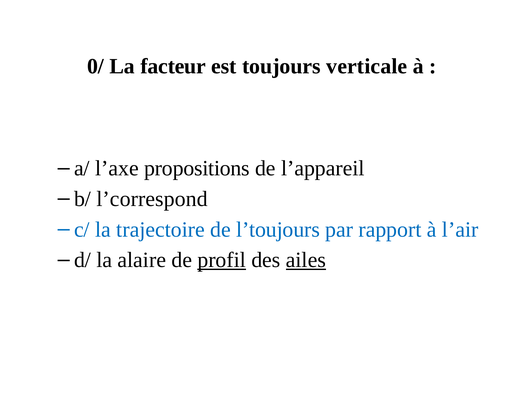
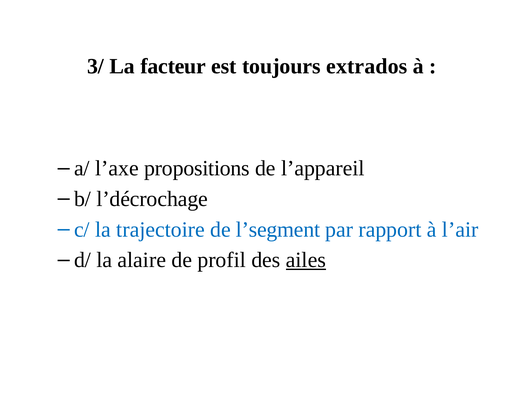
0/: 0/ -> 3/
verticale: verticale -> extrados
l’correspond: l’correspond -> l’décrochage
l’toujours: l’toujours -> l’segment
profil underline: present -> none
